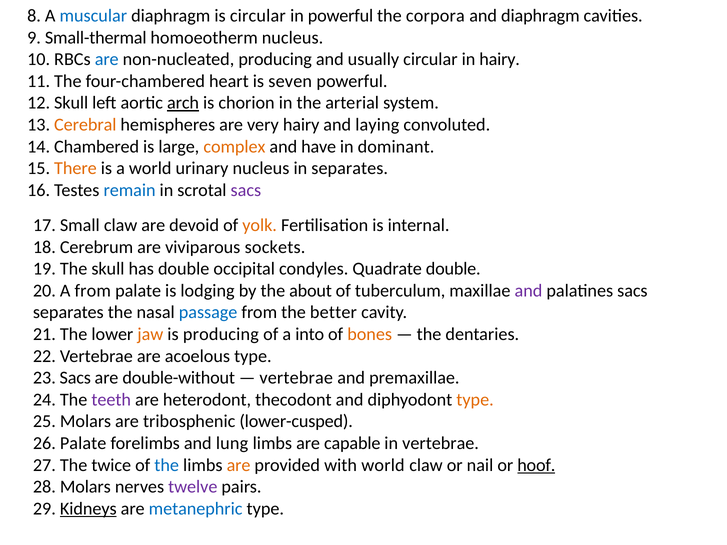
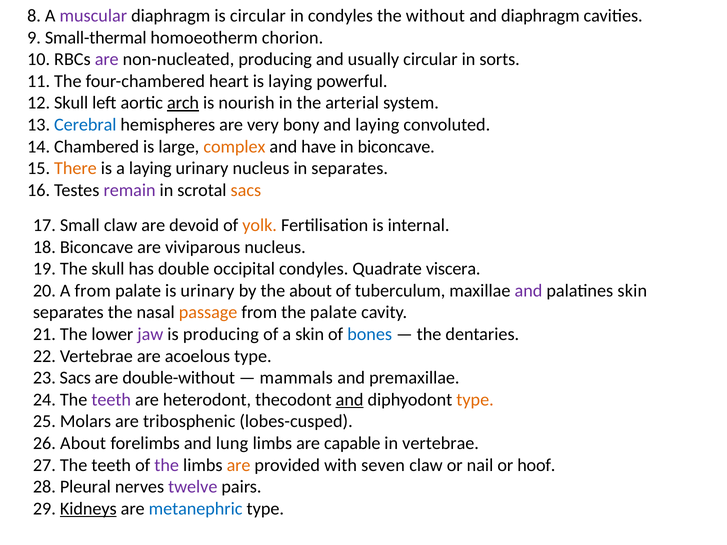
muscular colour: blue -> purple
in powerful: powerful -> condyles
corpora: corpora -> without
homoeotherm nucleus: nucleus -> chorion
are at (107, 59) colour: blue -> purple
in hairy: hairy -> sorts
is seven: seven -> laying
chorion: chorion -> nourish
Cerebral colour: orange -> blue
very hairy: hairy -> bony
in dominant: dominant -> biconcave
a world: world -> laying
remain colour: blue -> purple
sacs at (246, 190) colour: purple -> orange
18 Cerebrum: Cerebrum -> Biconcave
viviparous sockets: sockets -> nucleus
Quadrate double: double -> viscera
is lodging: lodging -> urinary
palatines sacs: sacs -> skin
passage colour: blue -> orange
the better: better -> palate
jaw colour: orange -> purple
a into: into -> skin
bones colour: orange -> blue
vertebrae at (296, 378): vertebrae -> mammals
and at (350, 400) underline: none -> present
lower-cusped: lower-cusped -> lobes-cusped
26 Palate: Palate -> About
27 The twice: twice -> teeth
the at (167, 465) colour: blue -> purple
with world: world -> seven
hoof underline: present -> none
28 Molars: Molars -> Pleural
